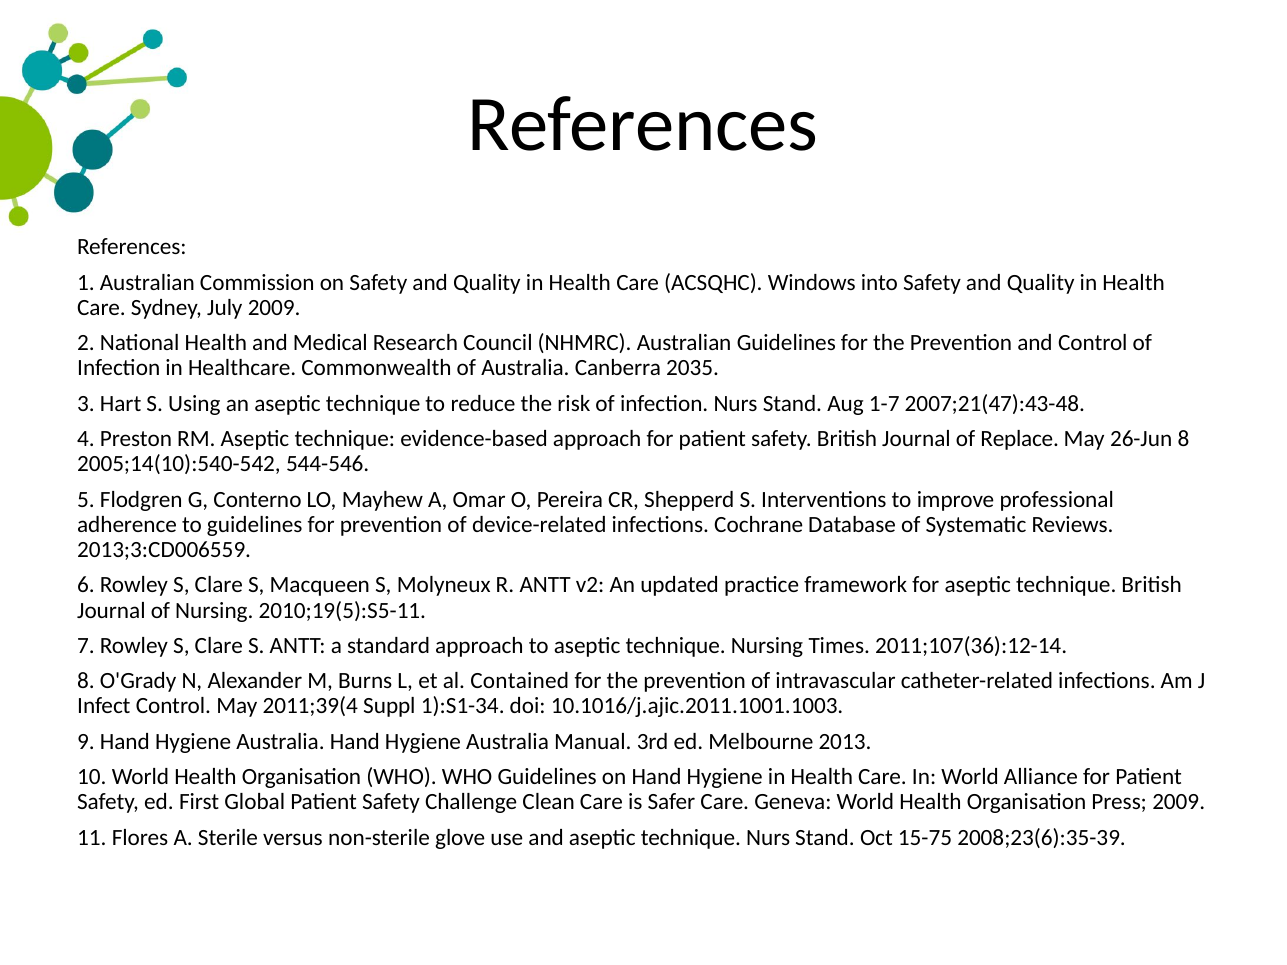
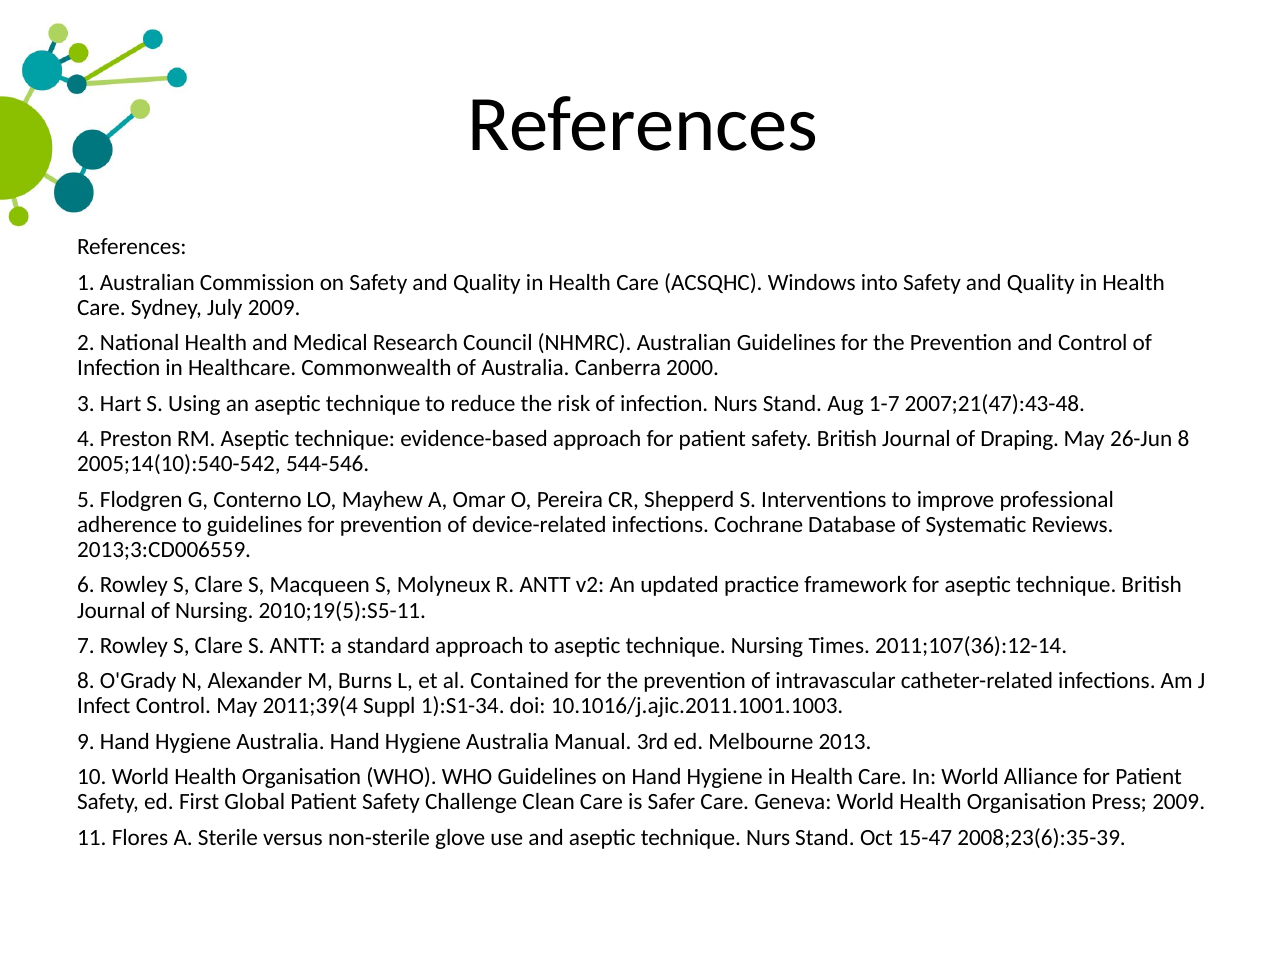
2035: 2035 -> 2000
Replace: Replace -> Draping
15-75: 15-75 -> 15-47
